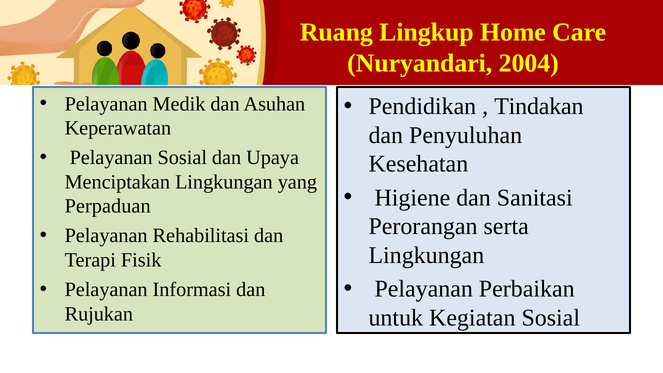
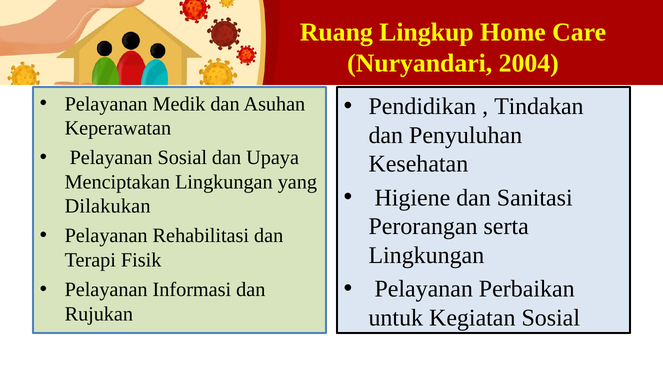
Perpaduan: Perpaduan -> Dilakukan
